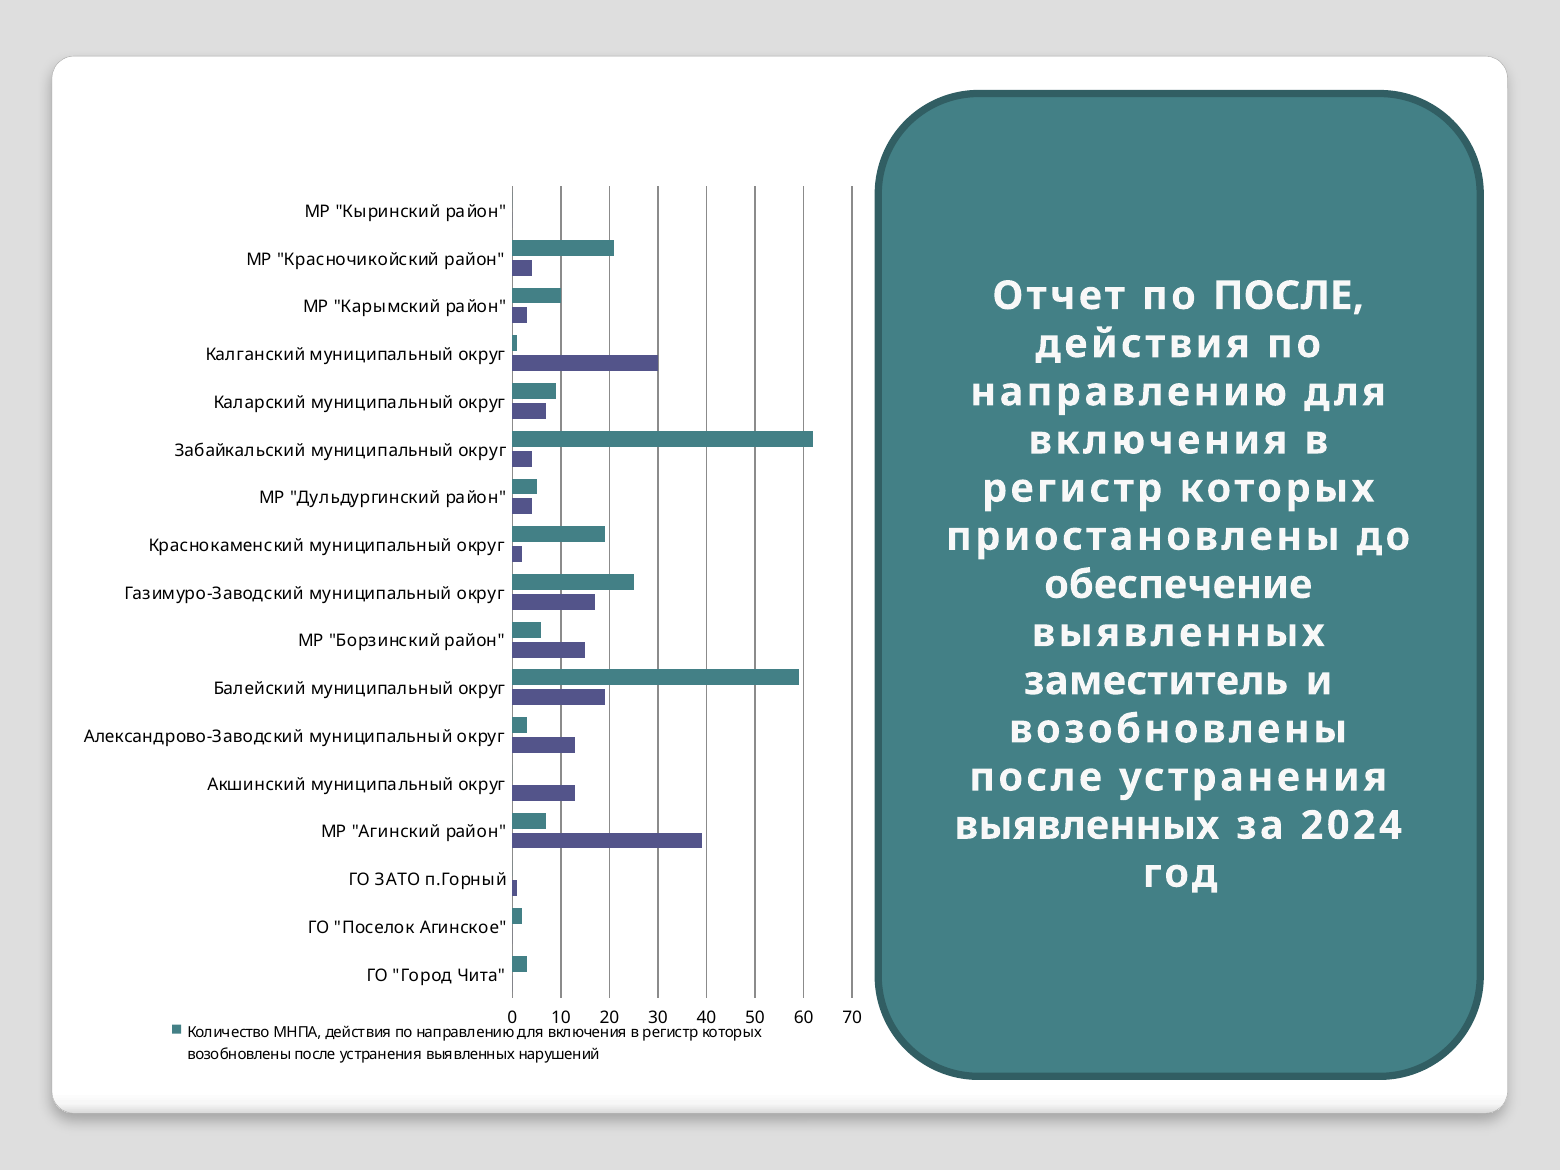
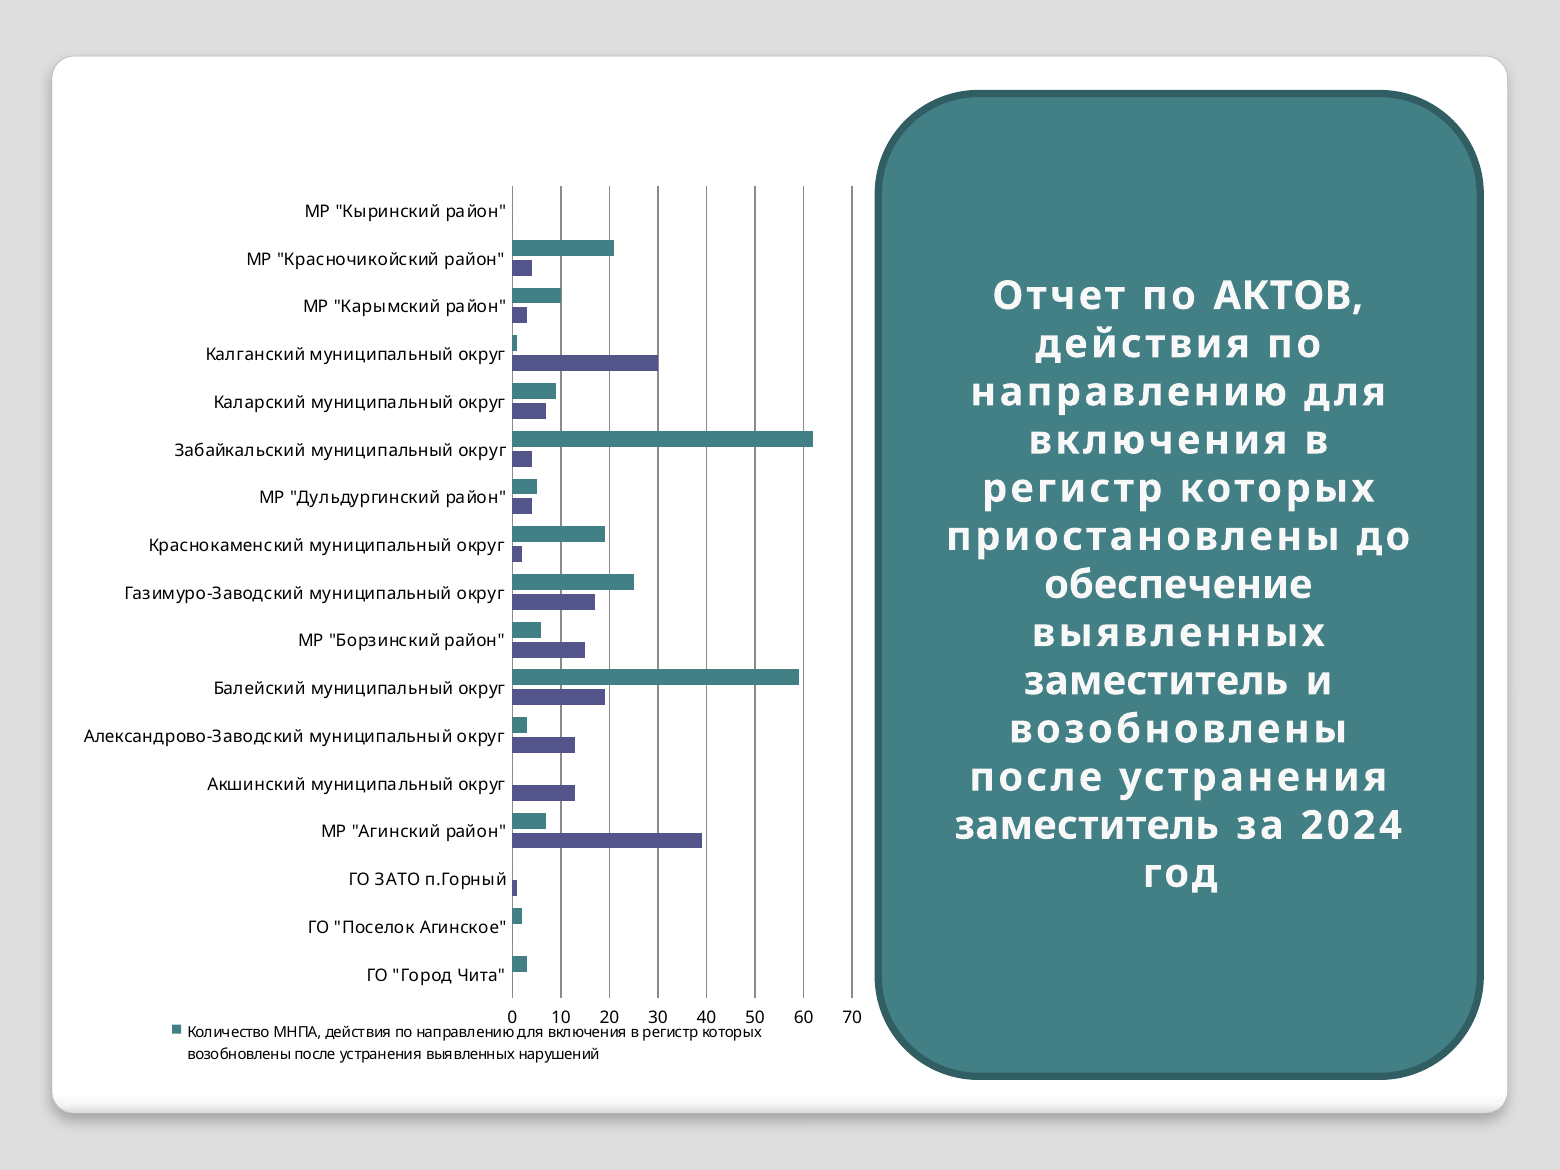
по ПОСЛЕ: ПОСЛЕ -> АКТОВ
выявленных at (1087, 826): выявленных -> заместитель
